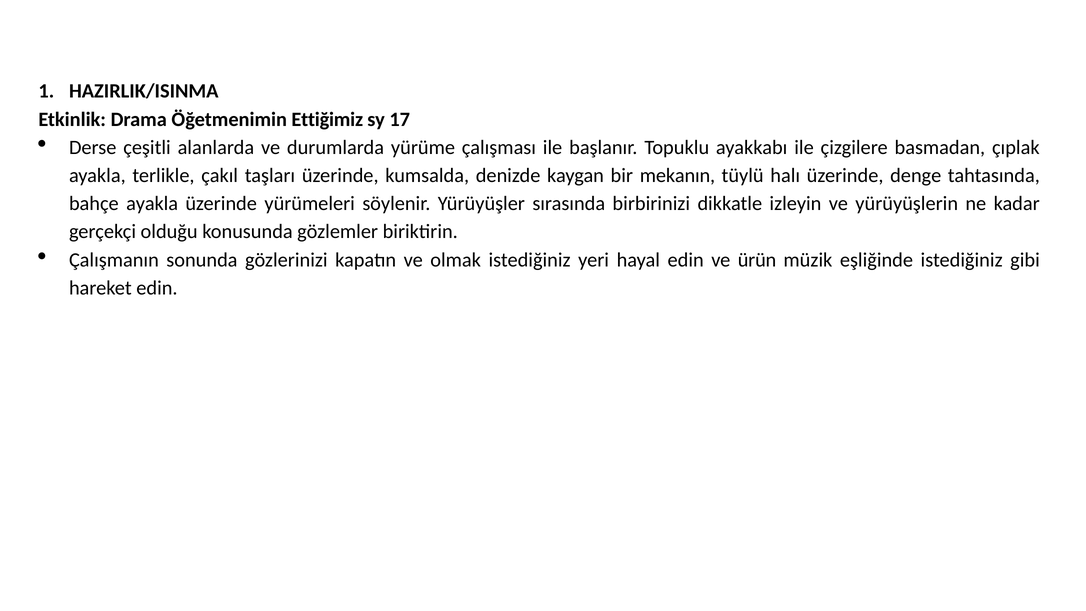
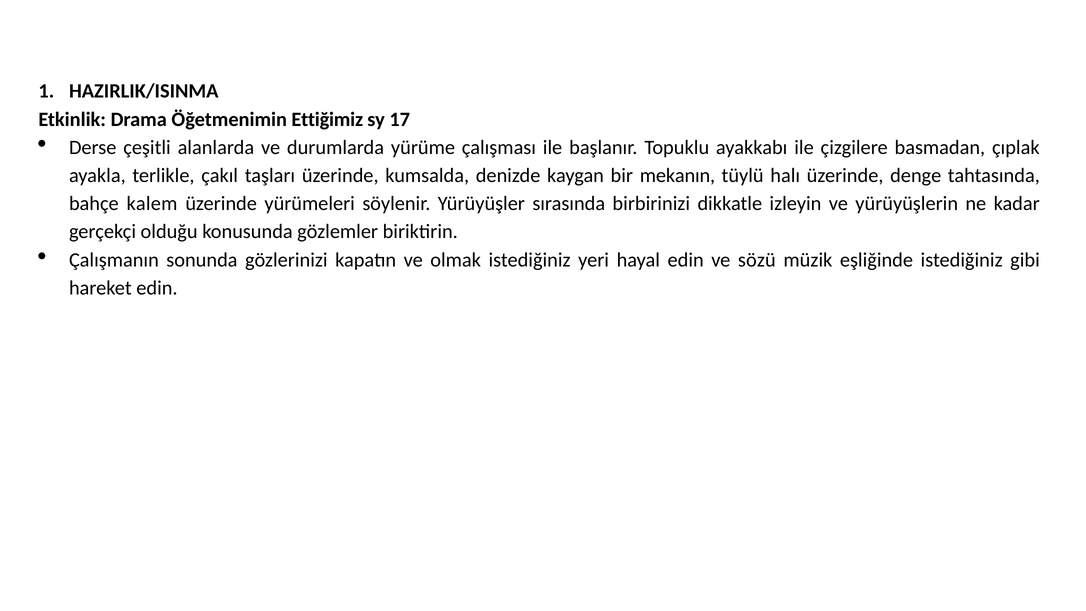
bahçe ayakla: ayakla -> kalem
ürün: ürün -> sözü
